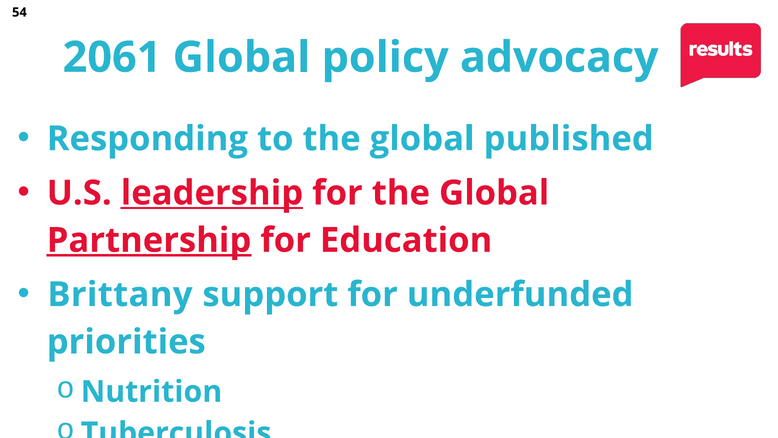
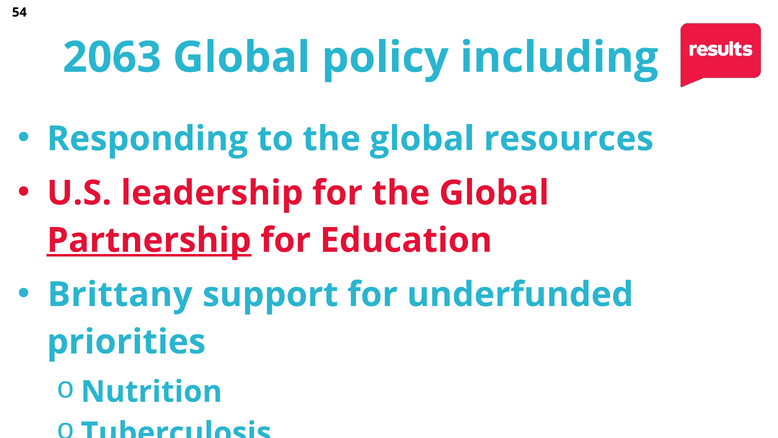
2061: 2061 -> 2063
advocacy: advocacy -> including
published: published -> resources
leadership underline: present -> none
